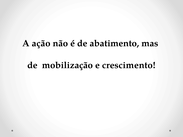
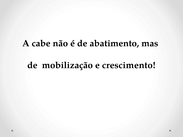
ação: ação -> cabe
